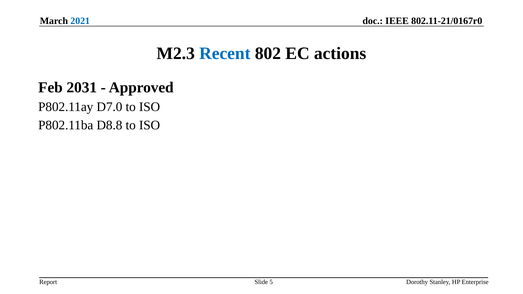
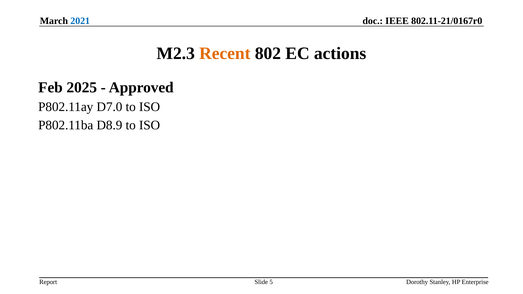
Recent colour: blue -> orange
2031: 2031 -> 2025
D8.8: D8.8 -> D8.9
